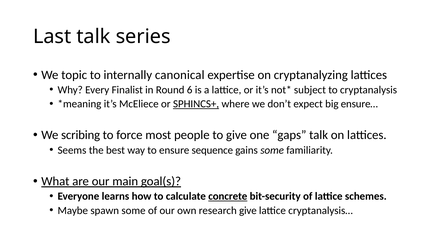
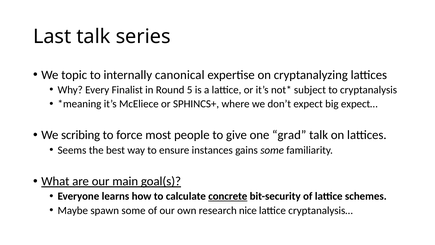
6: 6 -> 5
SPHINCS+ underline: present -> none
ensure…: ensure… -> expect…
gaps: gaps -> grad
sequence: sequence -> instances
research give: give -> nice
